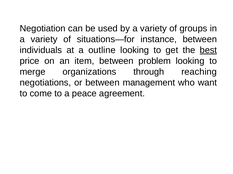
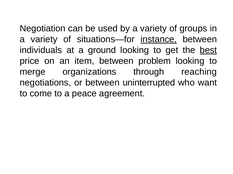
instance underline: none -> present
outline: outline -> ground
management: management -> uninterrupted
